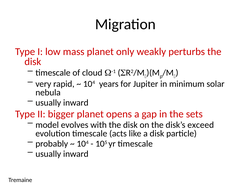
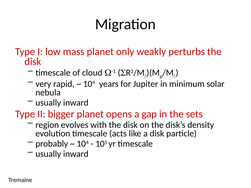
model: model -> region
exceed: exceed -> density
